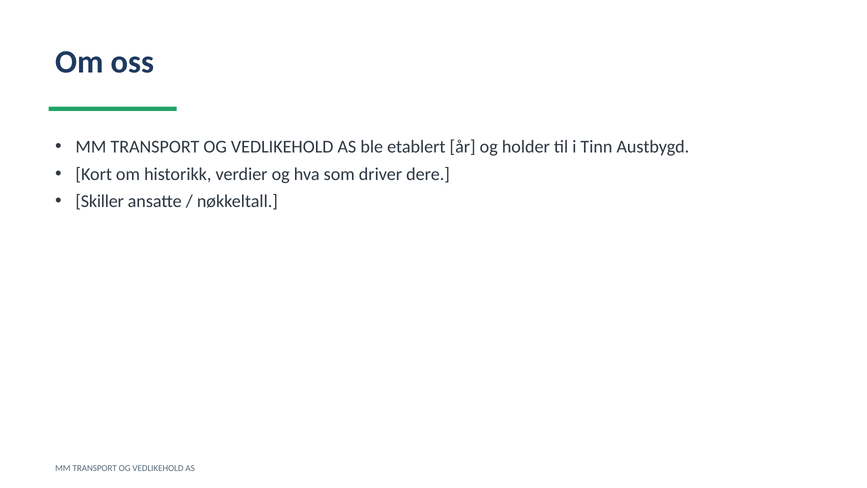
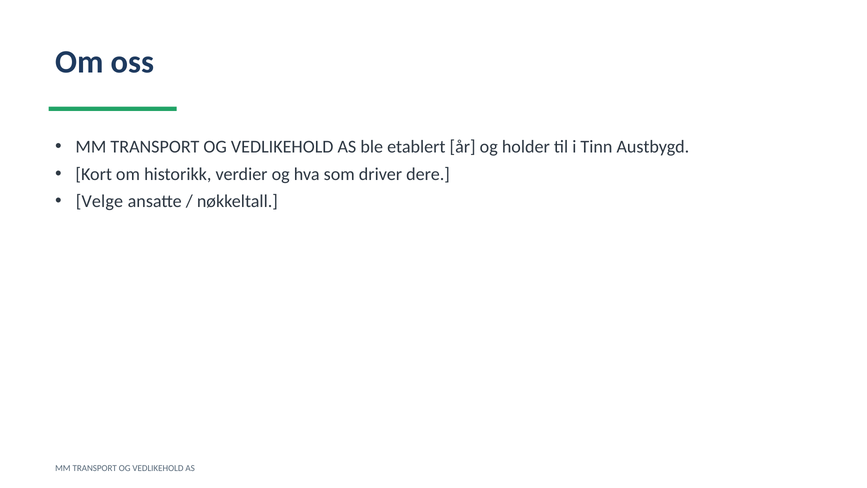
Skiller: Skiller -> Velge
